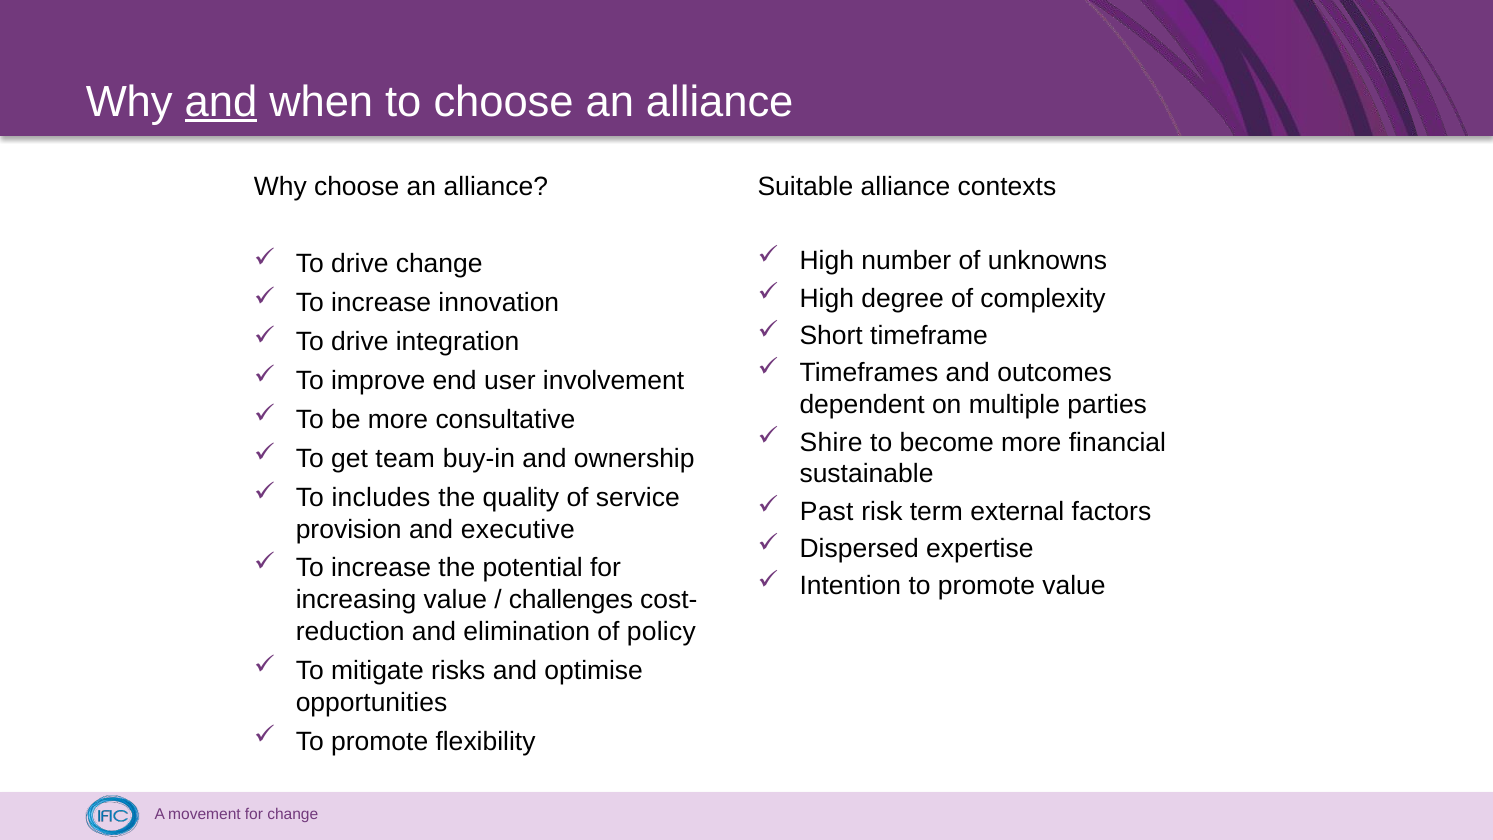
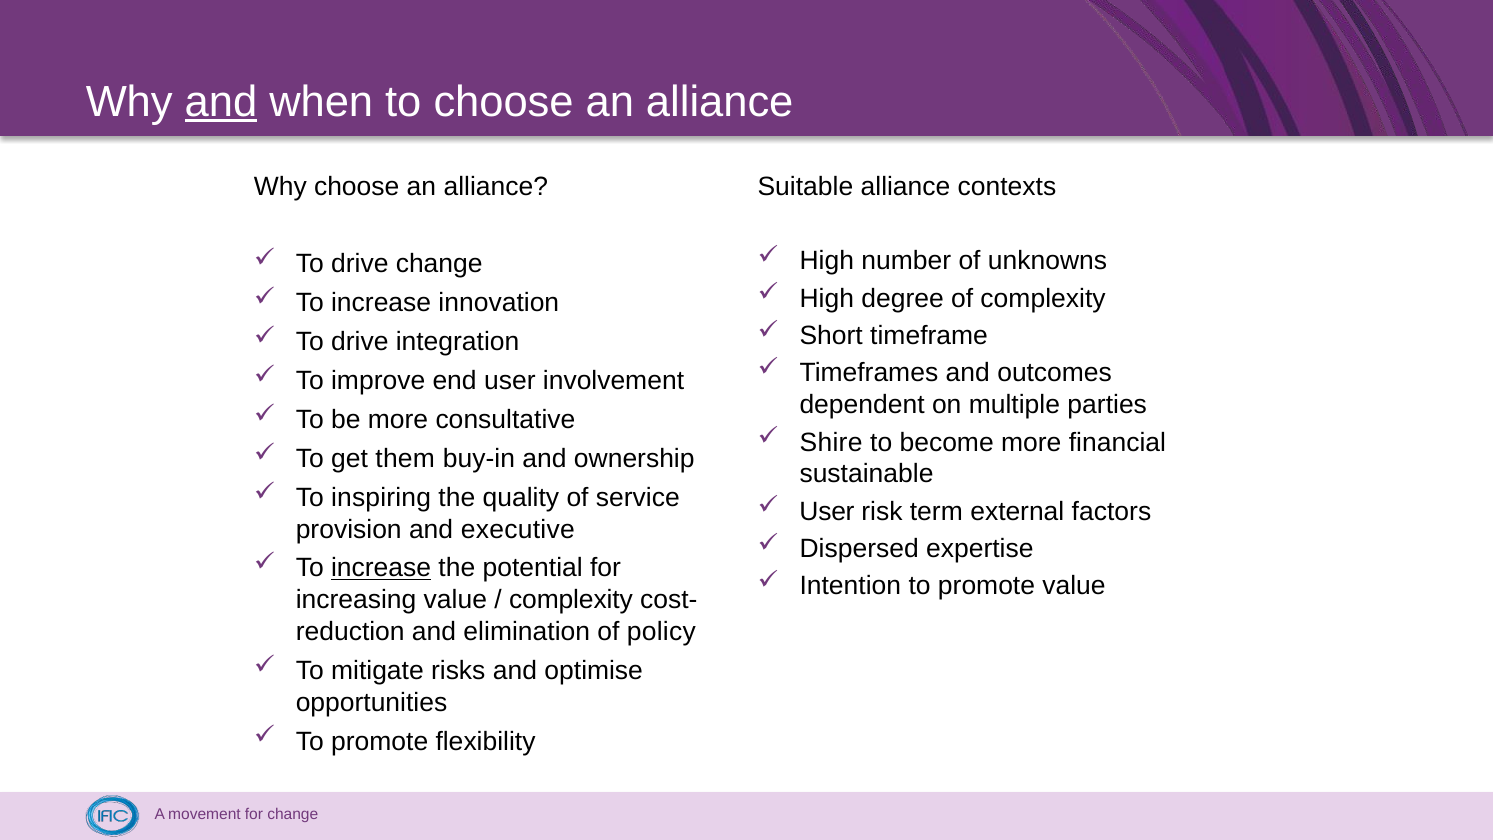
team: team -> them
includes: includes -> inspiring
Past at (827, 511): Past -> User
increase at (381, 568) underline: none -> present
challenges at (571, 600): challenges -> complexity
